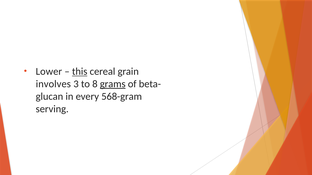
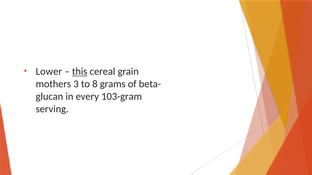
involves: involves -> mothers
grams underline: present -> none
568-gram: 568-gram -> 103-gram
